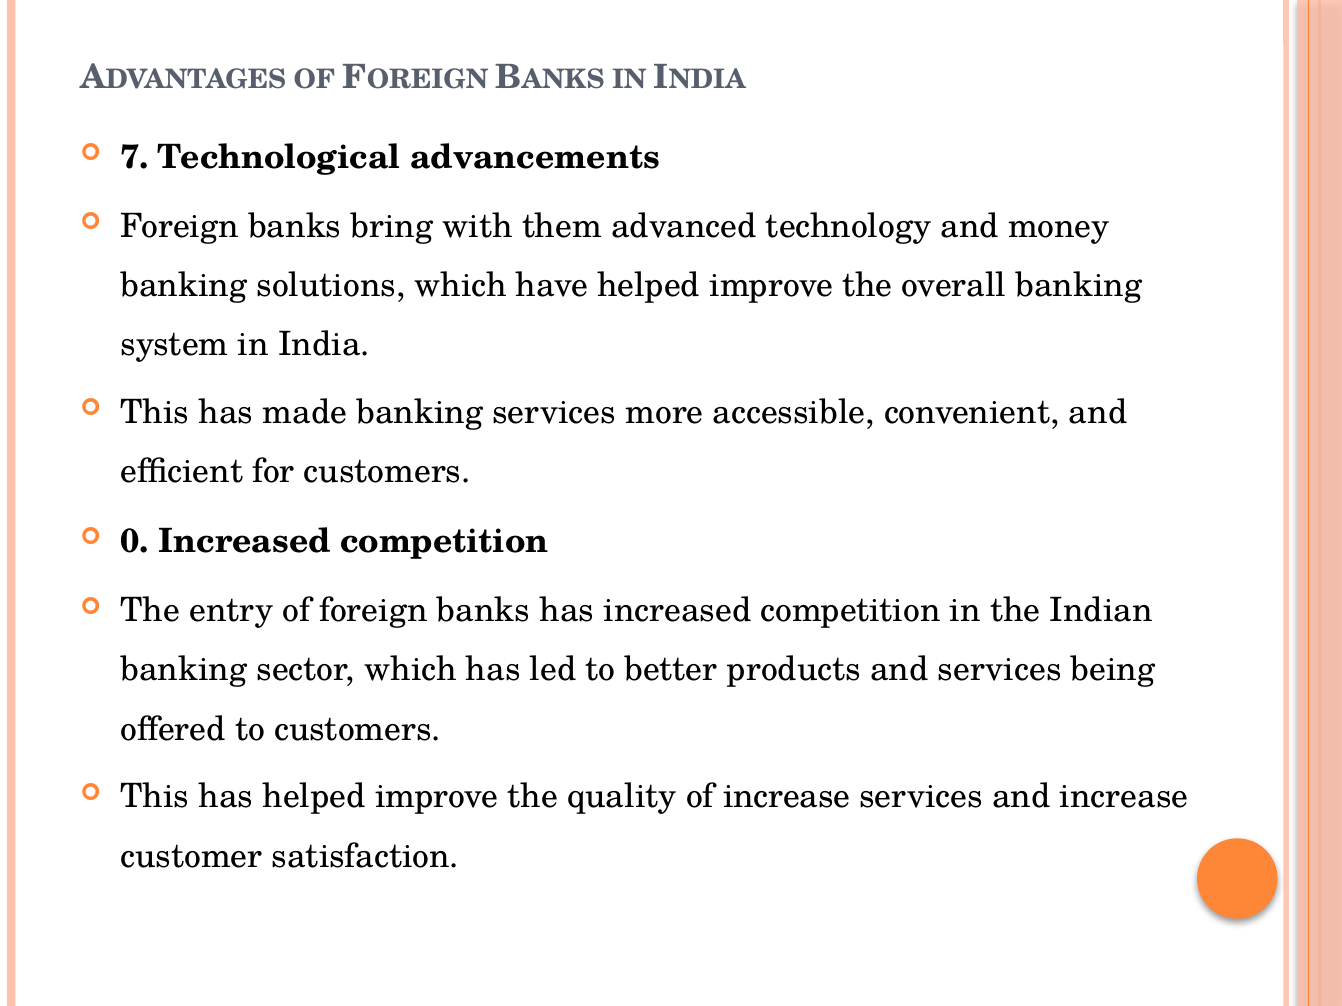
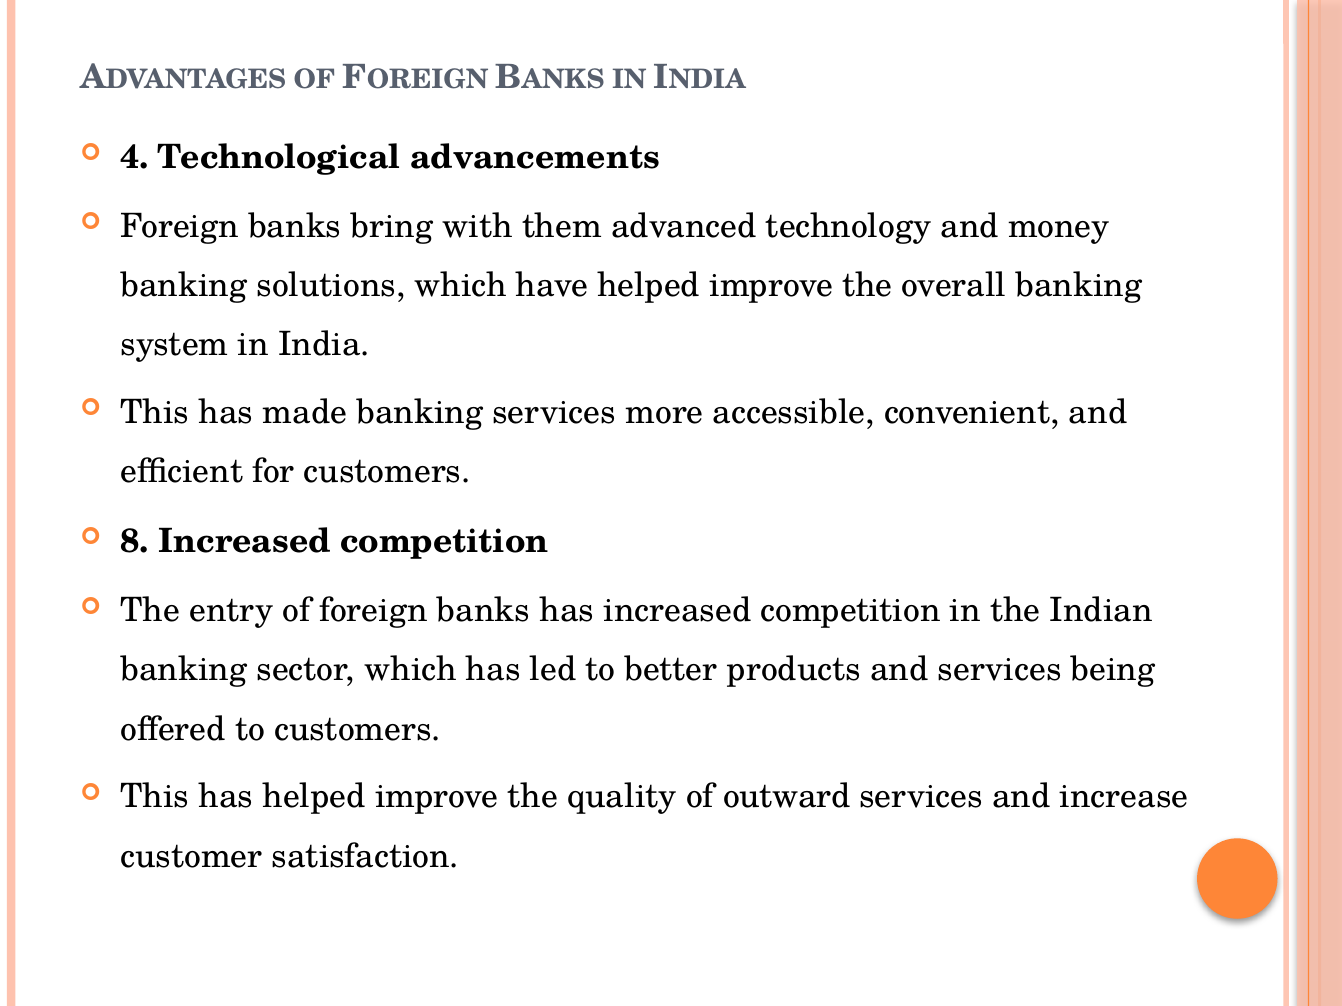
7: 7 -> 4
0: 0 -> 8
of increase: increase -> outward
